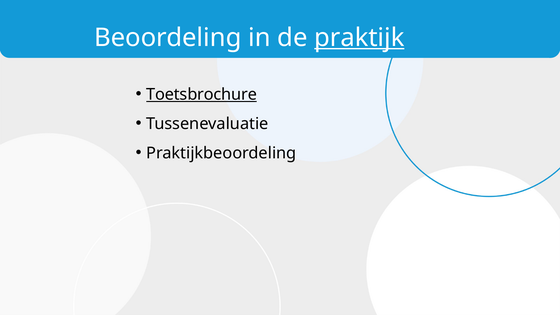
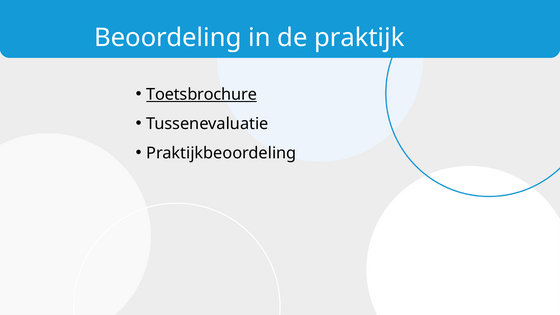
praktijk underline: present -> none
